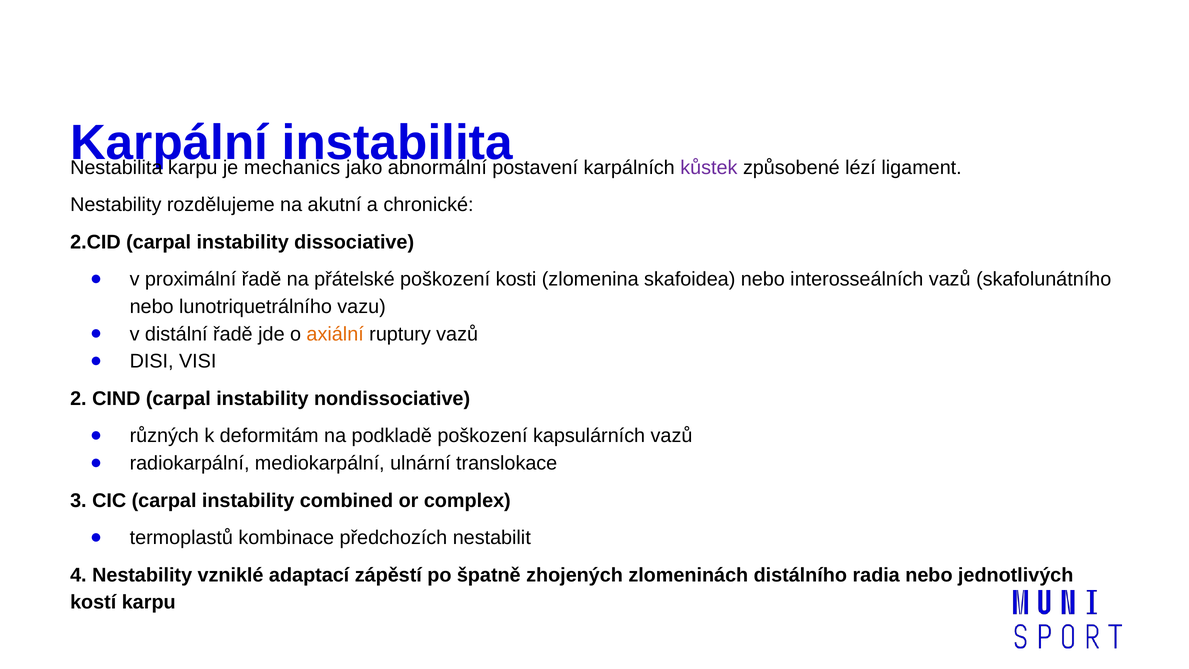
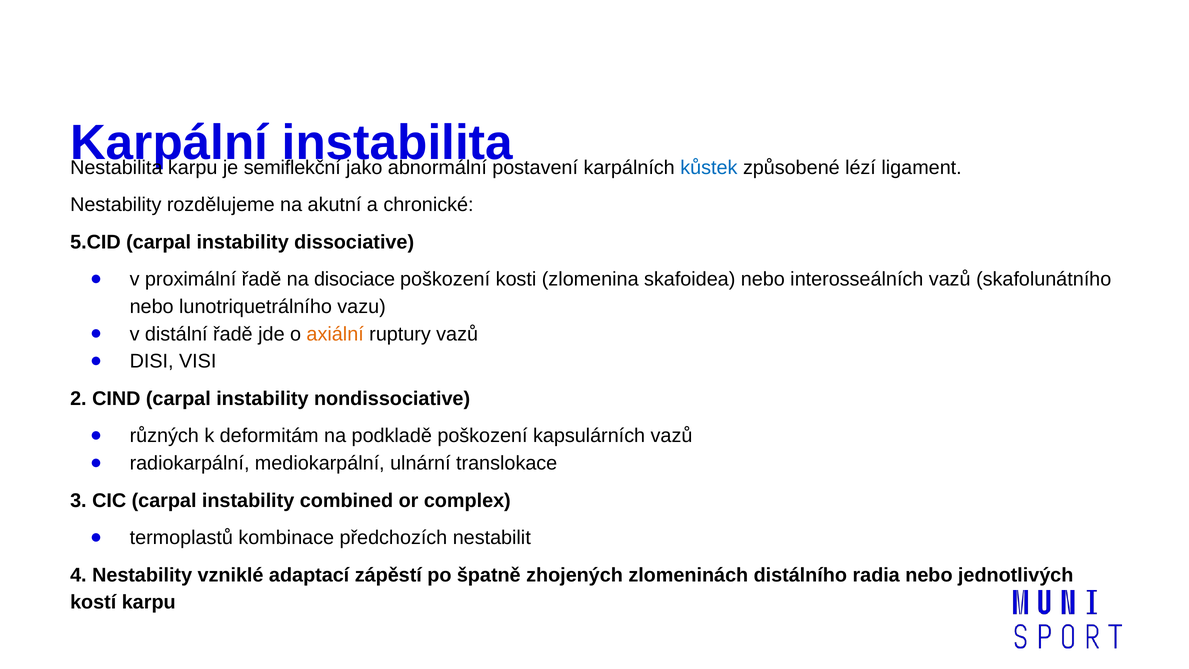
mechanics: mechanics -> semiflekční
kůstek colour: purple -> blue
2.CID: 2.CID -> 5.CID
přátelské: přátelské -> disociace
